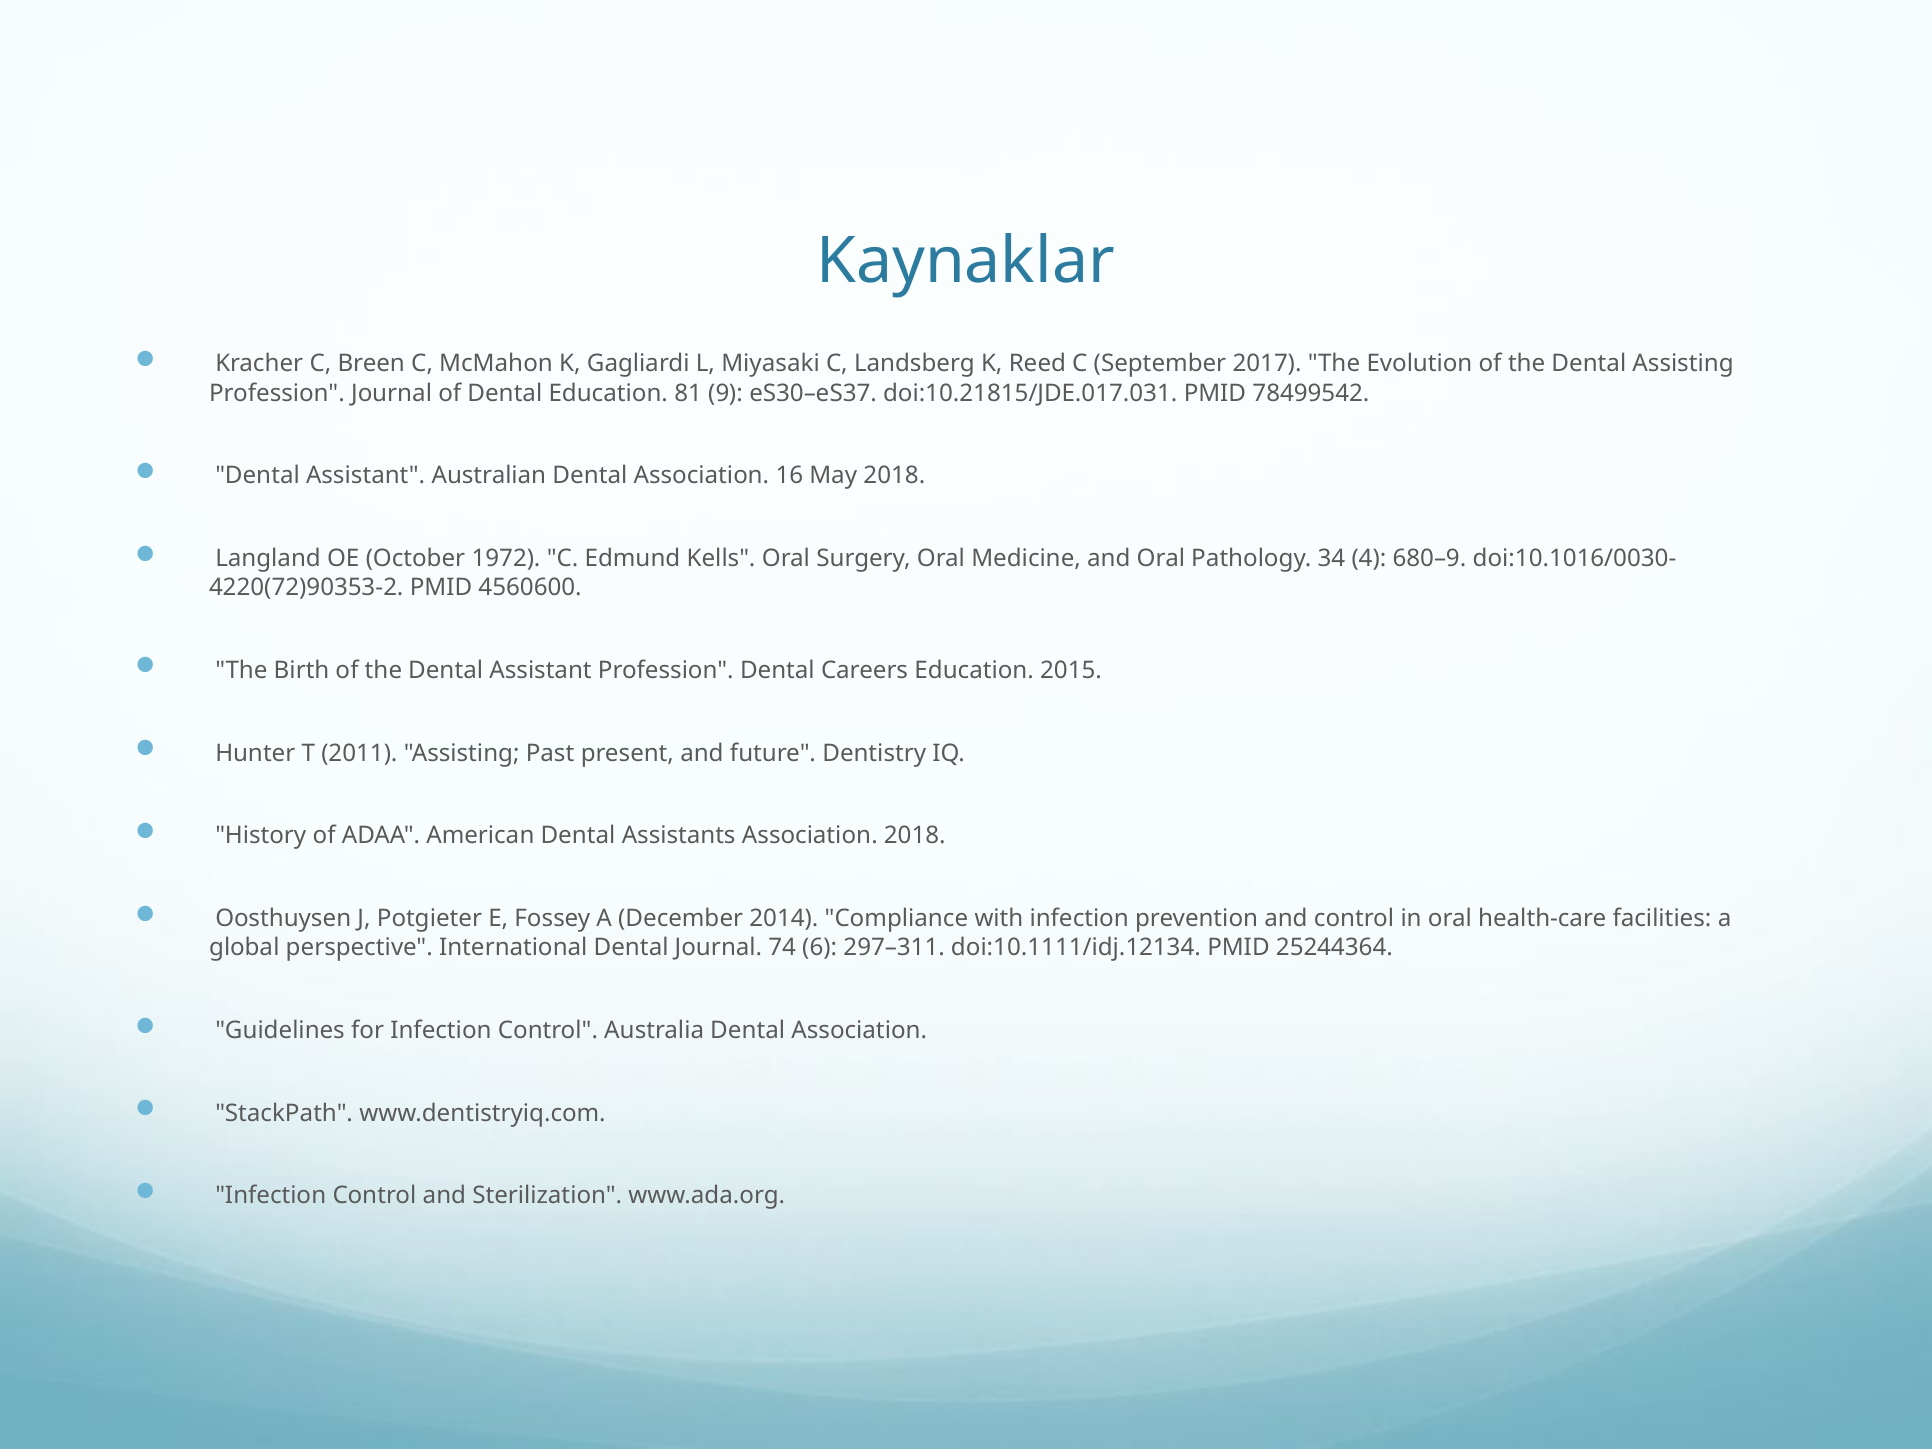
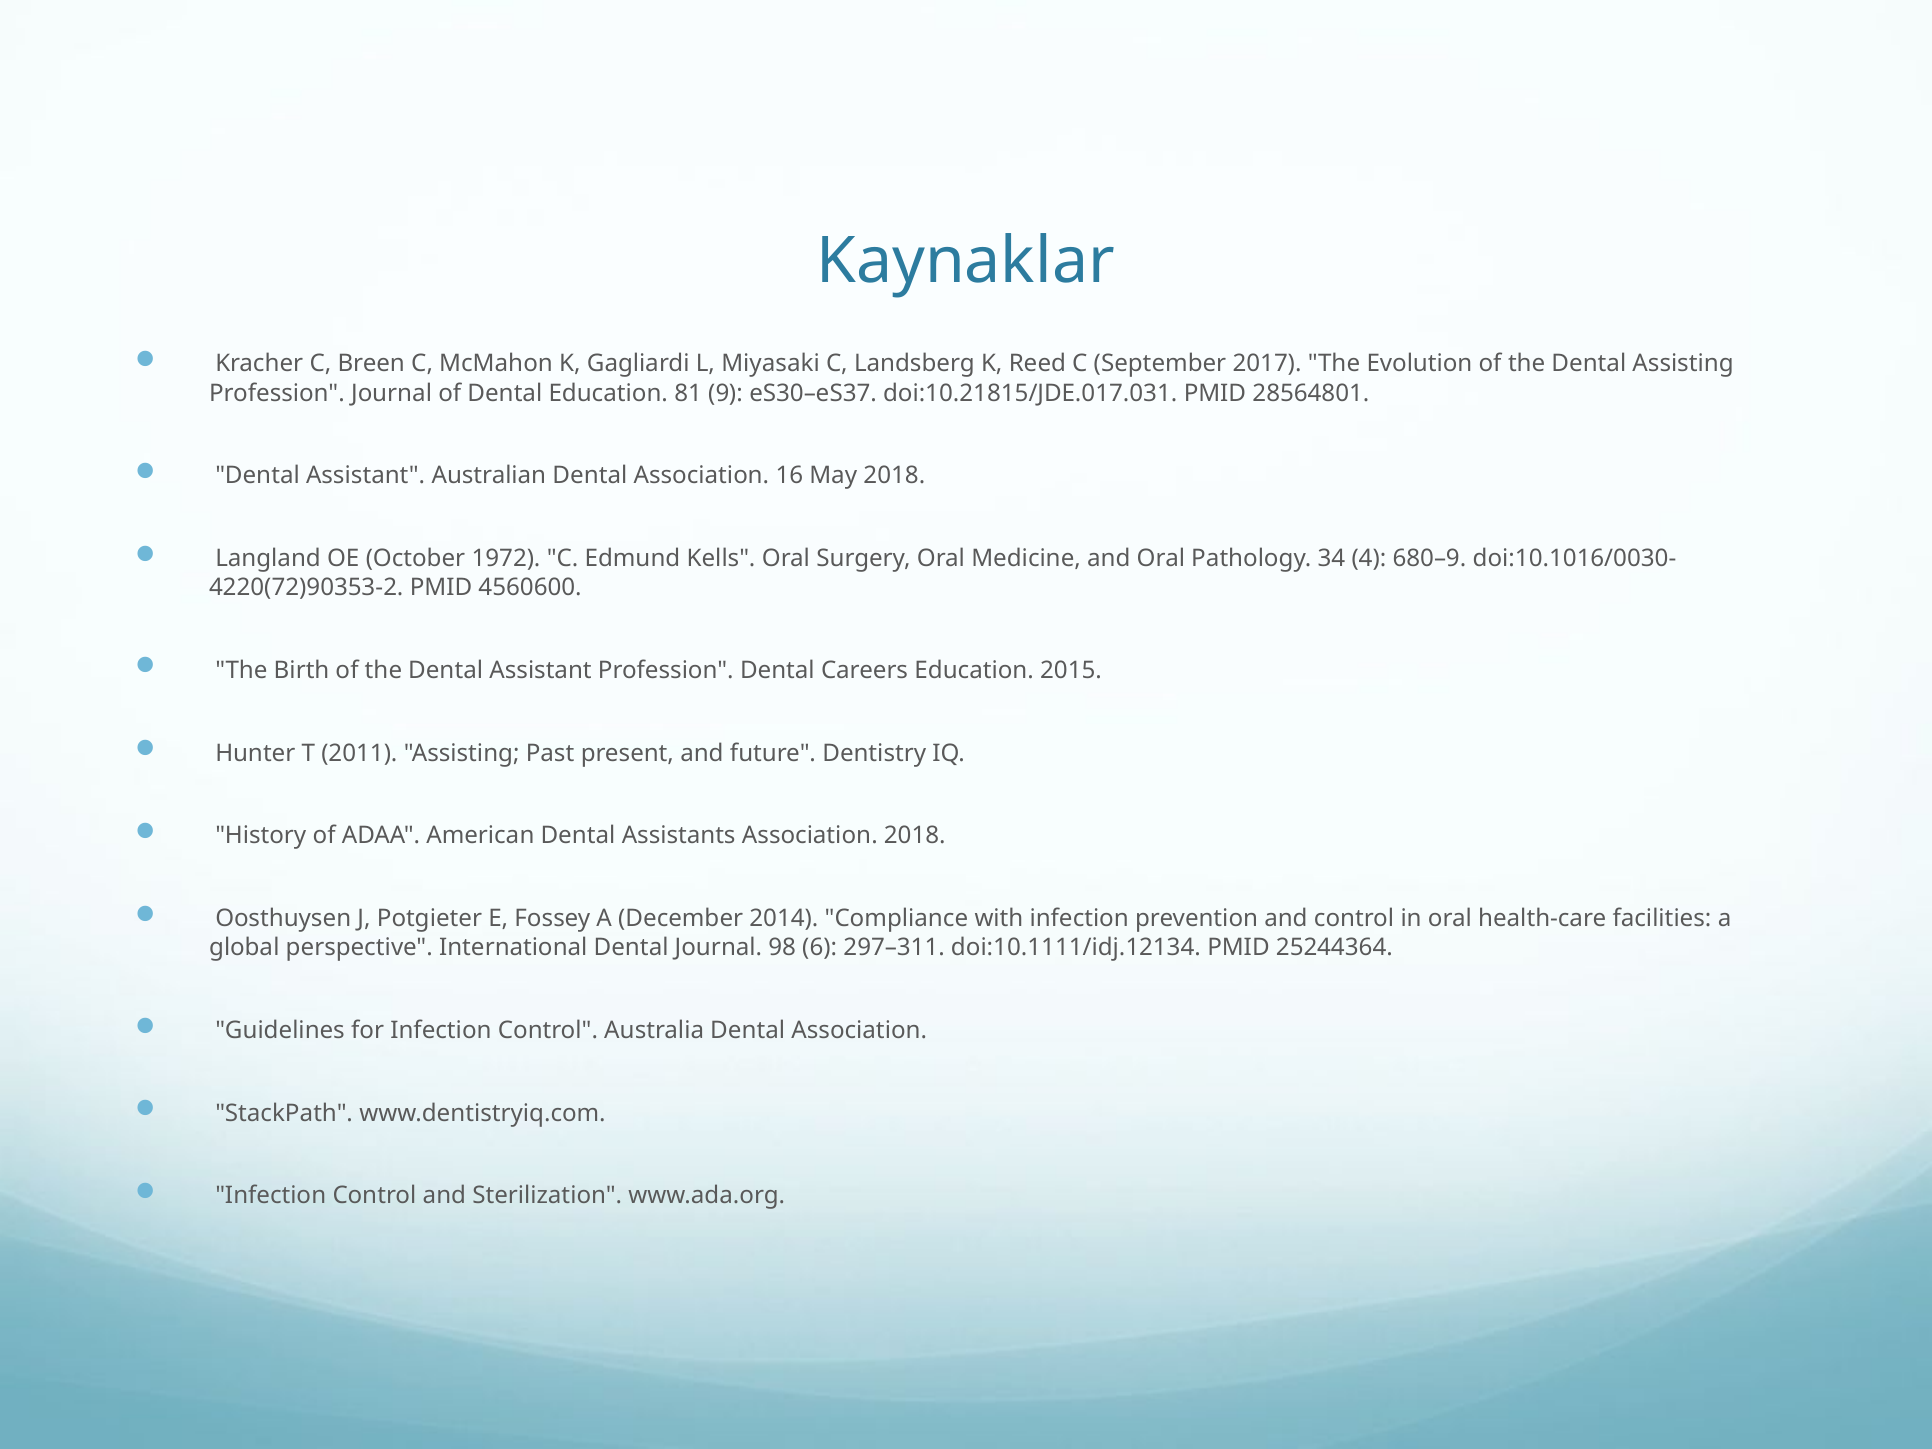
78499542: 78499542 -> 28564801
74: 74 -> 98
